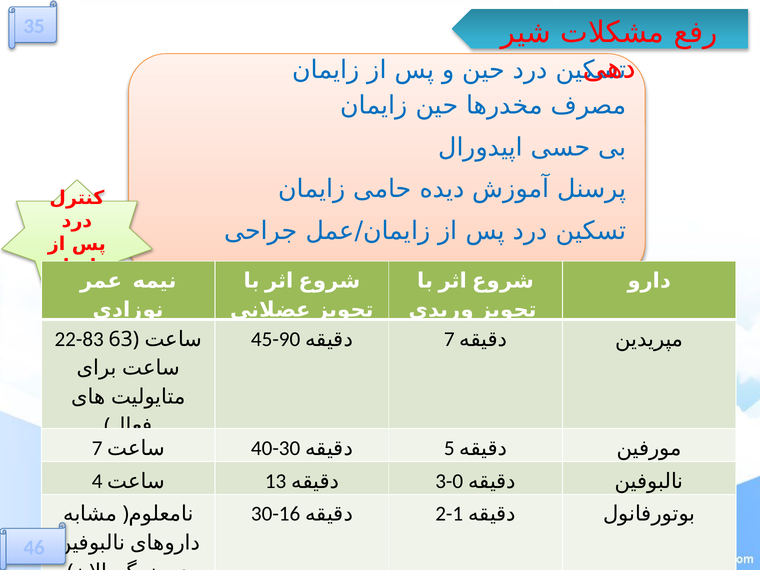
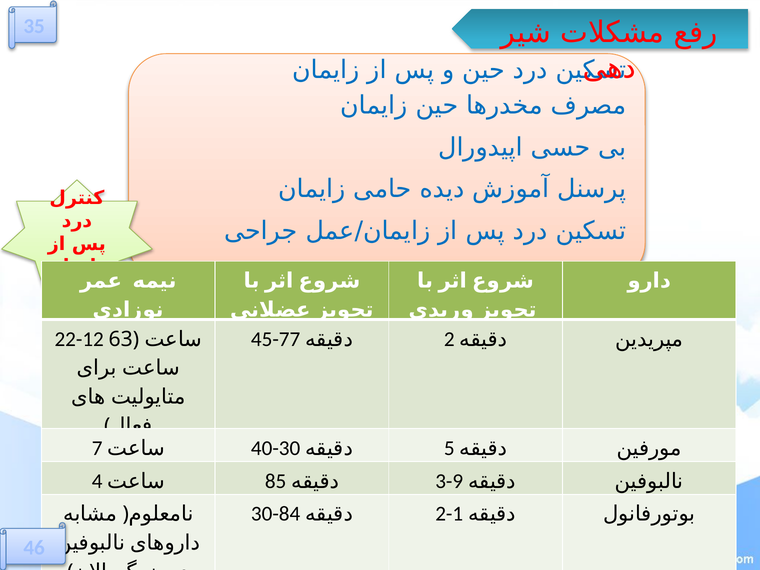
22-83: 22-83 -> 22-12
45-90: 45-90 -> 45-77
7 at (449, 339): 7 -> 2
13: 13 -> 85
3-0: 3-0 -> 3-9
30-16: 30-16 -> 30-84
